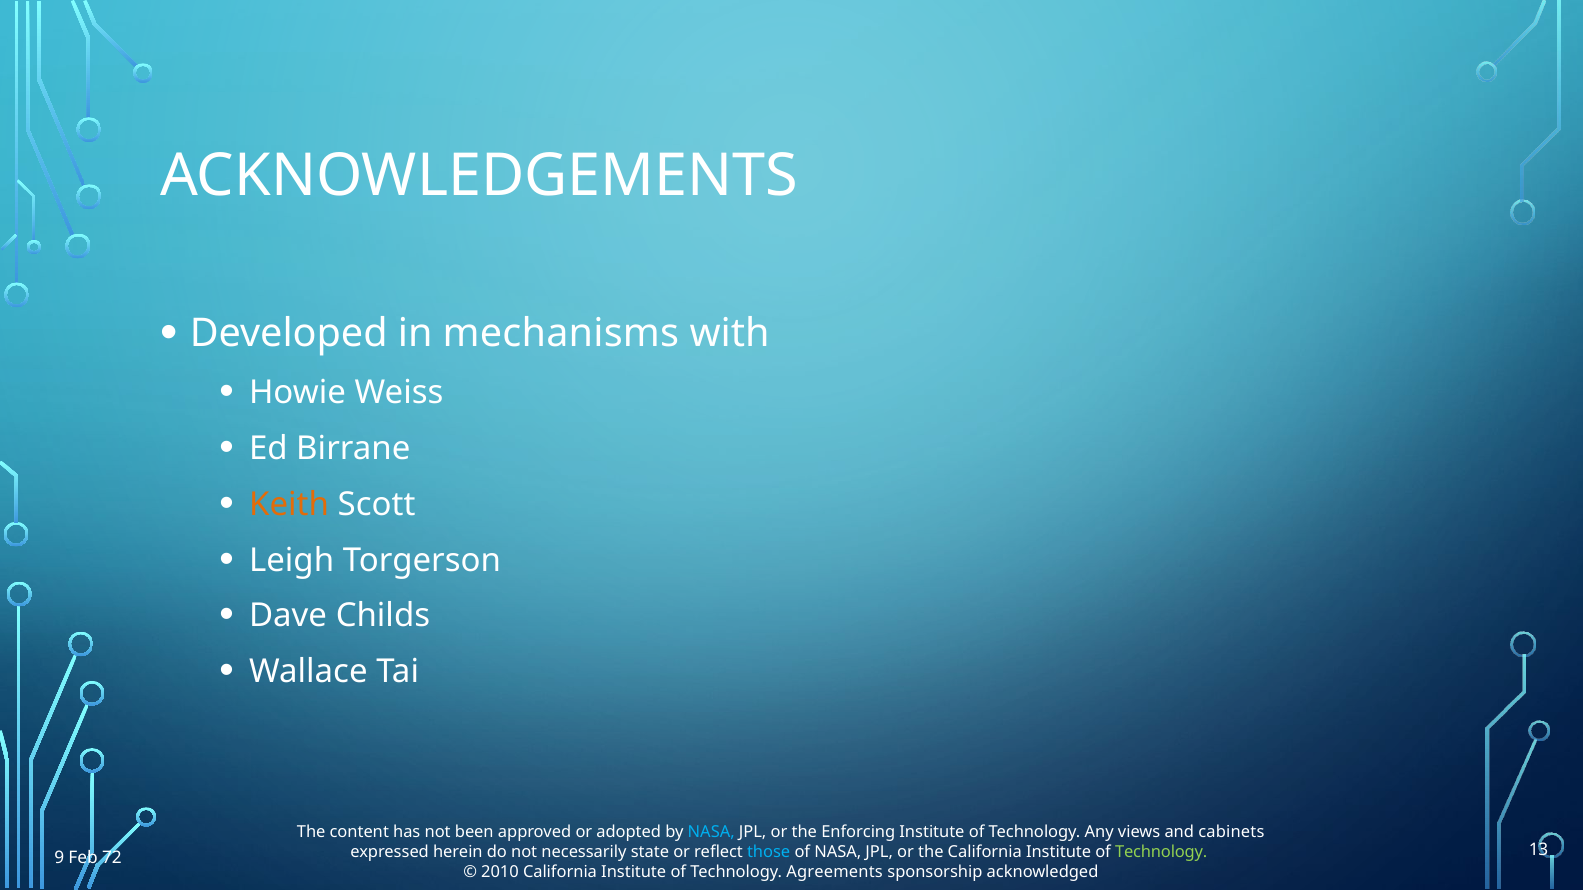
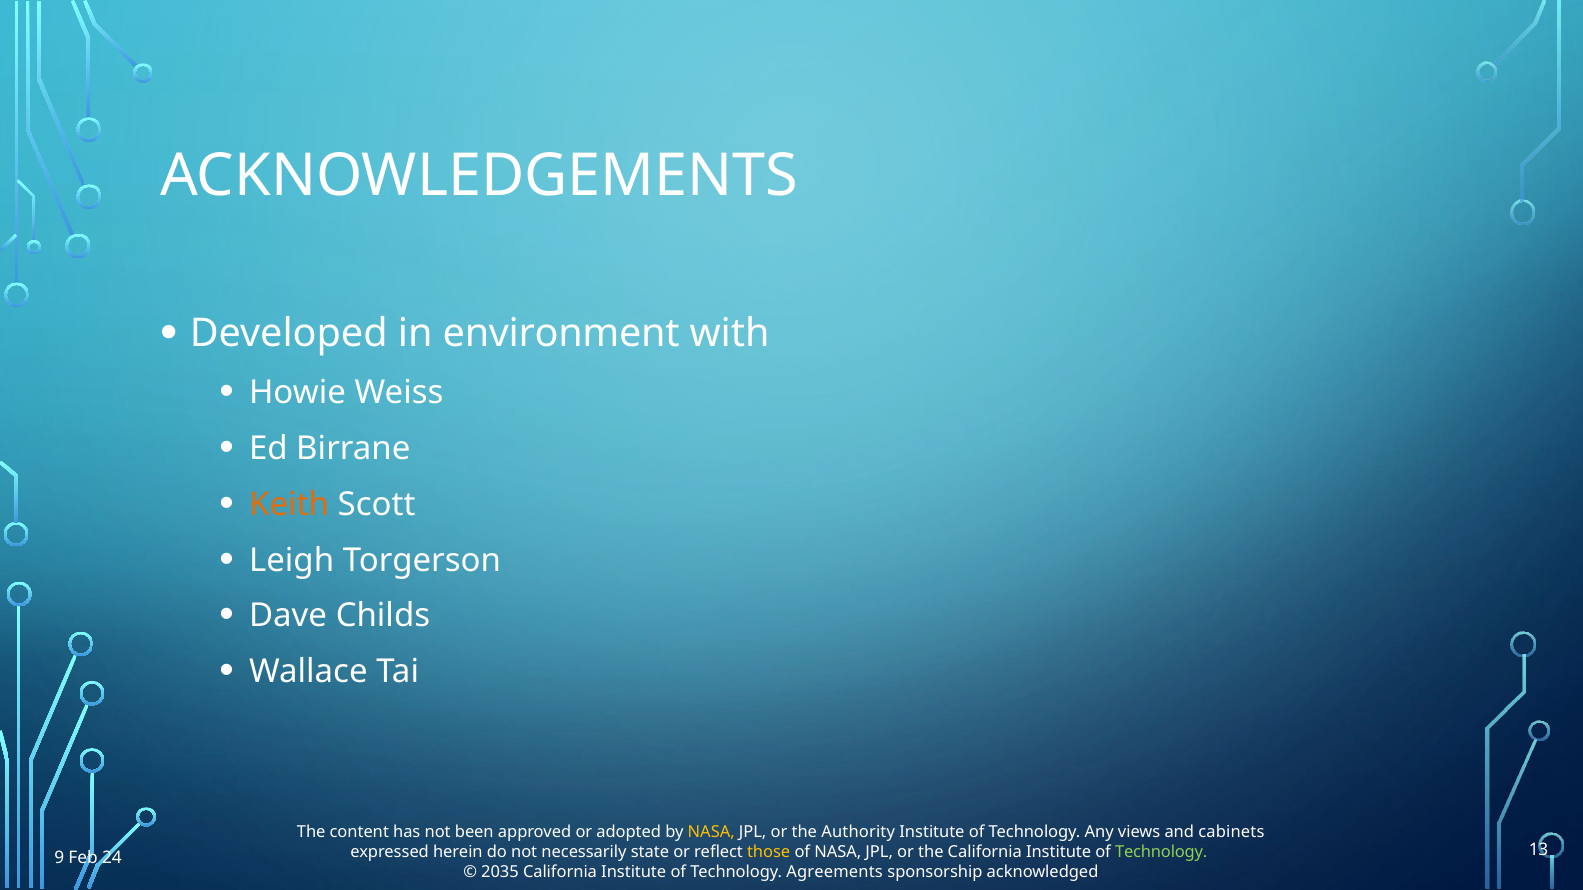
mechanisms: mechanisms -> environment
NASA at (711, 833) colour: light blue -> yellow
Enforcing: Enforcing -> Authority
those colour: light blue -> yellow
72: 72 -> 24
2010: 2010 -> 2035
